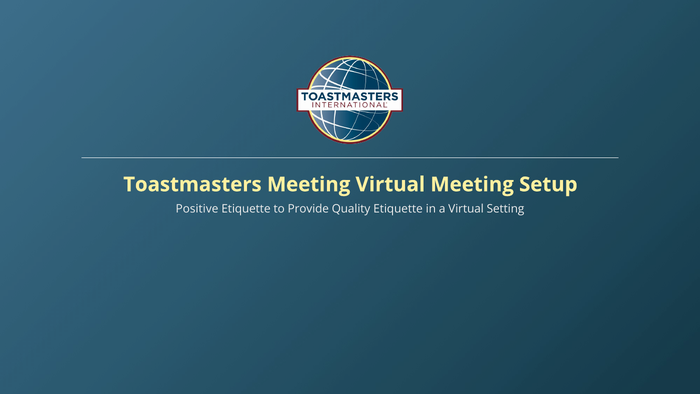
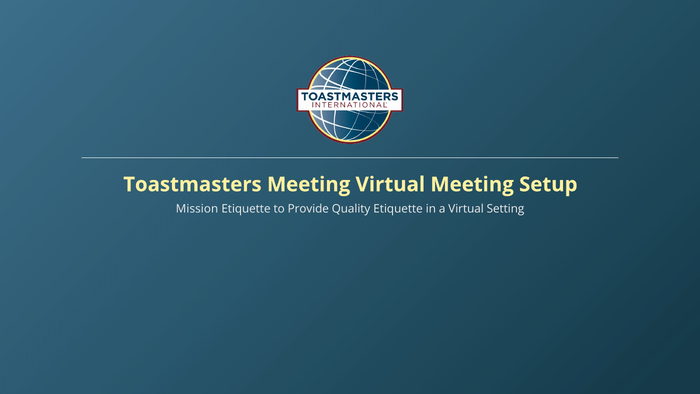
Positive: Positive -> Mission
